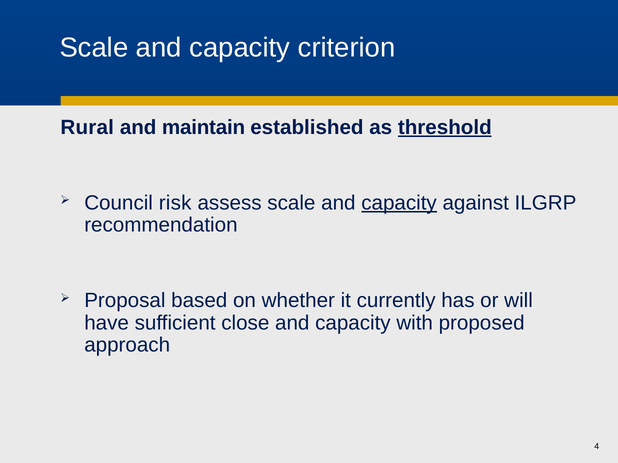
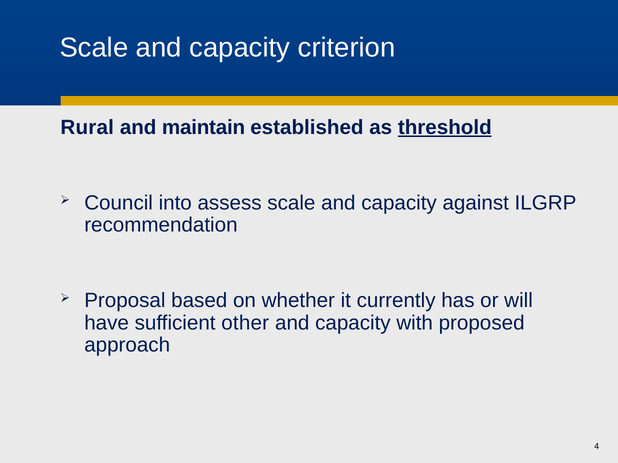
risk: risk -> into
capacity at (399, 203) underline: present -> none
close: close -> other
